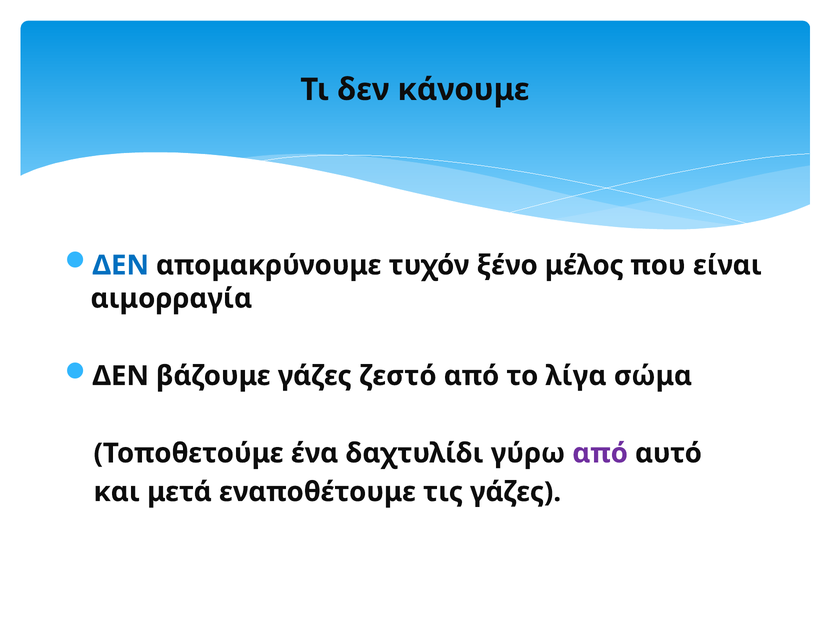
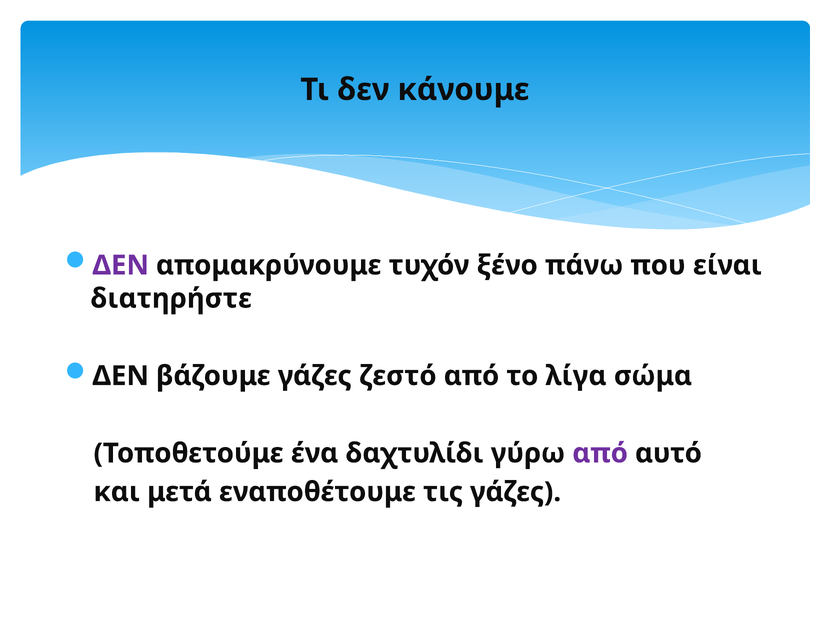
ΔΕΝ at (121, 266) colour: blue -> purple
μέλος: μέλος -> πάνω
αιμορραγία: αιμορραγία -> διατηρήστε
